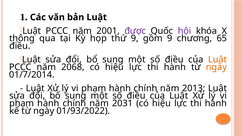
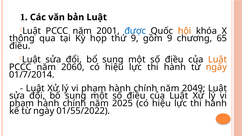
được colour: purple -> blue
hội colour: purple -> orange
2068: 2068 -> 2060
2013: 2013 -> 2049
2031: 2031 -> 2025
01/93/2022: 01/93/2022 -> 01/55/2022
